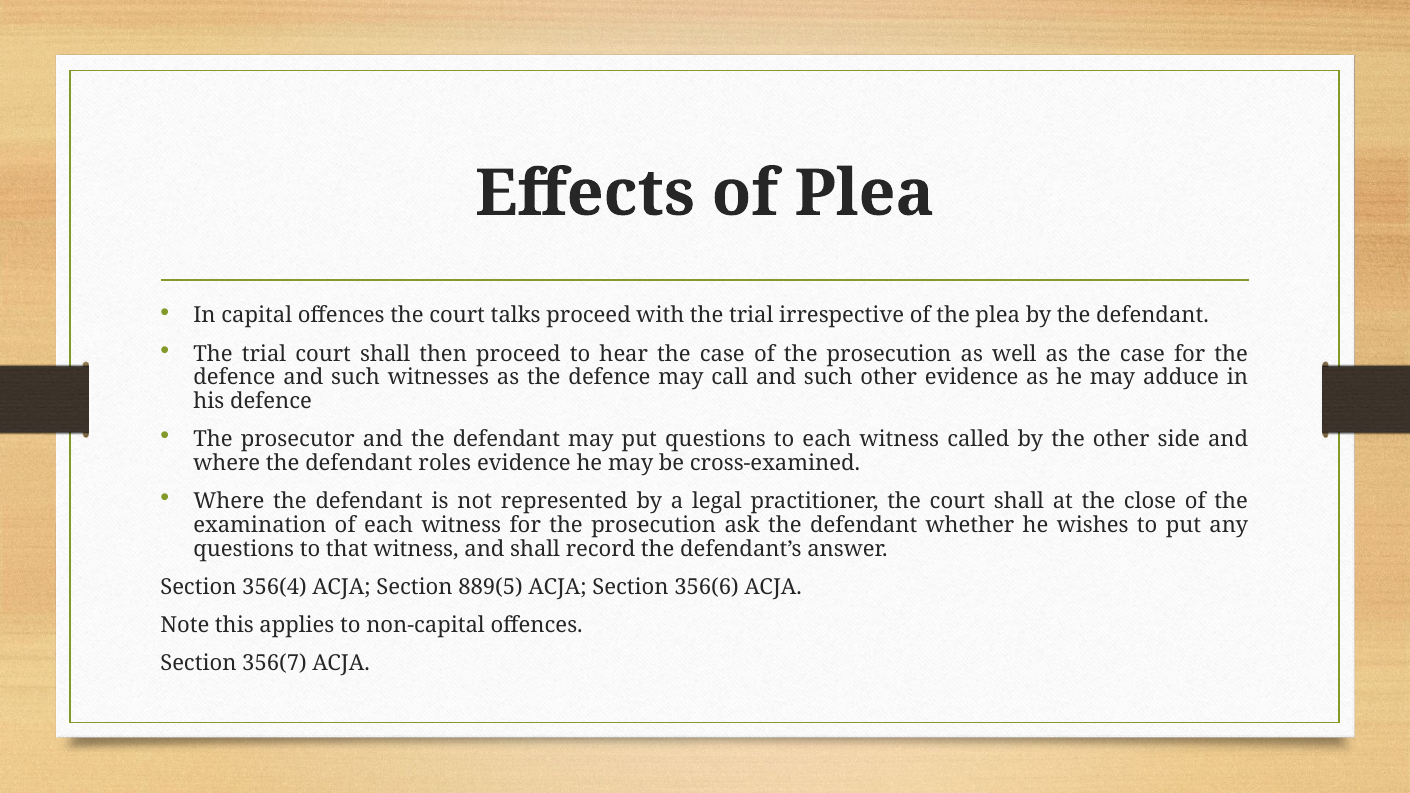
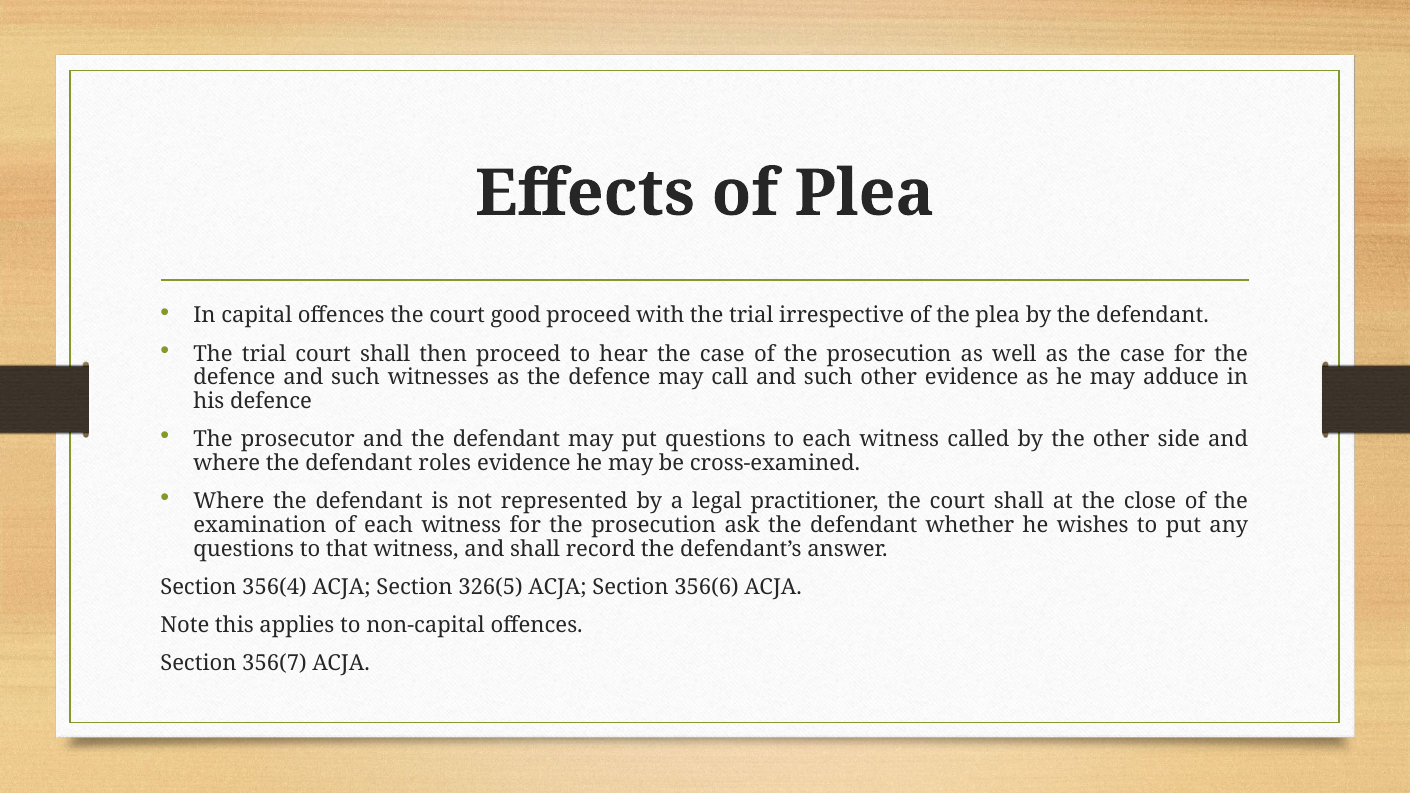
talks: talks -> good
889(5: 889(5 -> 326(5
